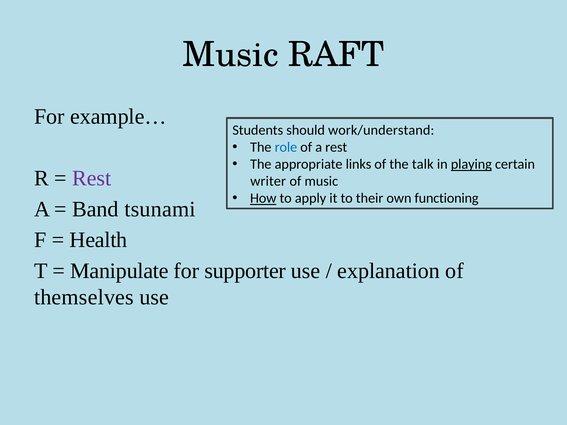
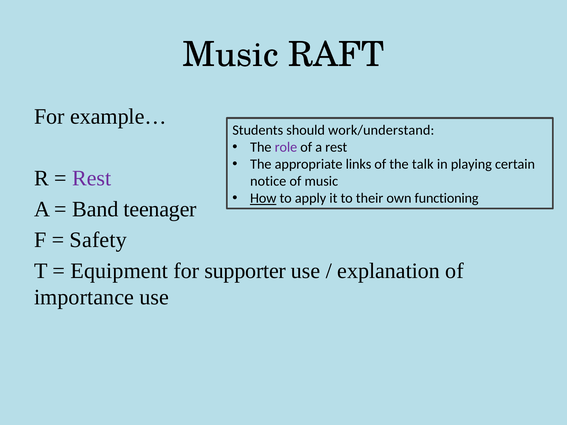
role colour: blue -> purple
playing underline: present -> none
writer: writer -> notice
tsunami: tsunami -> teenager
Health: Health -> Safety
Manipulate: Manipulate -> Equipment
themselves: themselves -> importance
